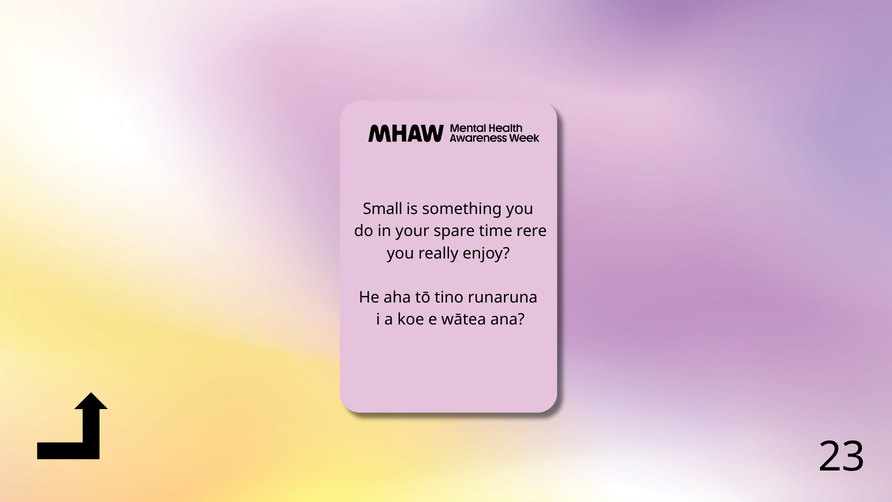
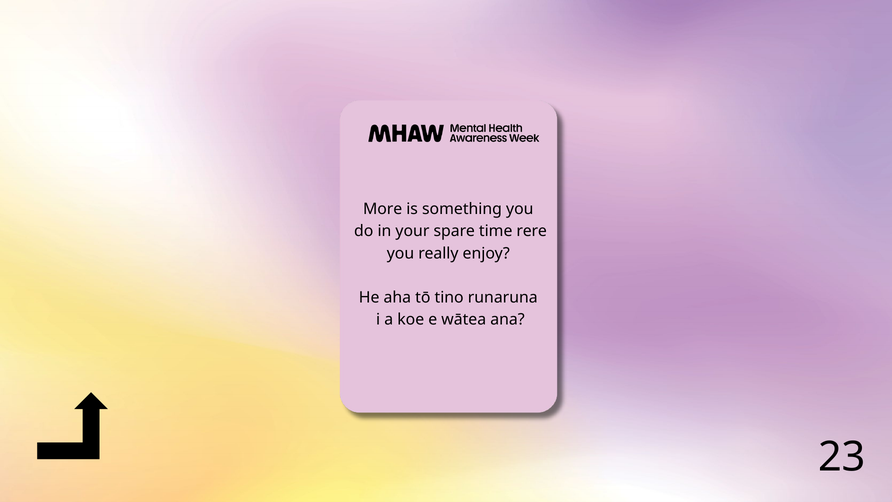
Small: Small -> More
